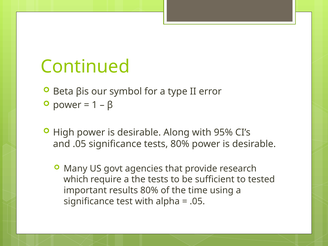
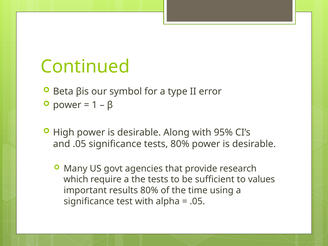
tested: tested -> values
